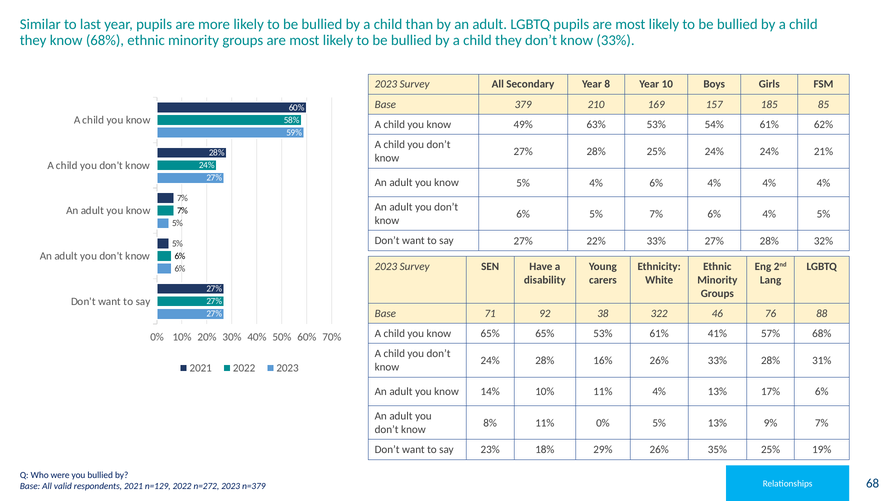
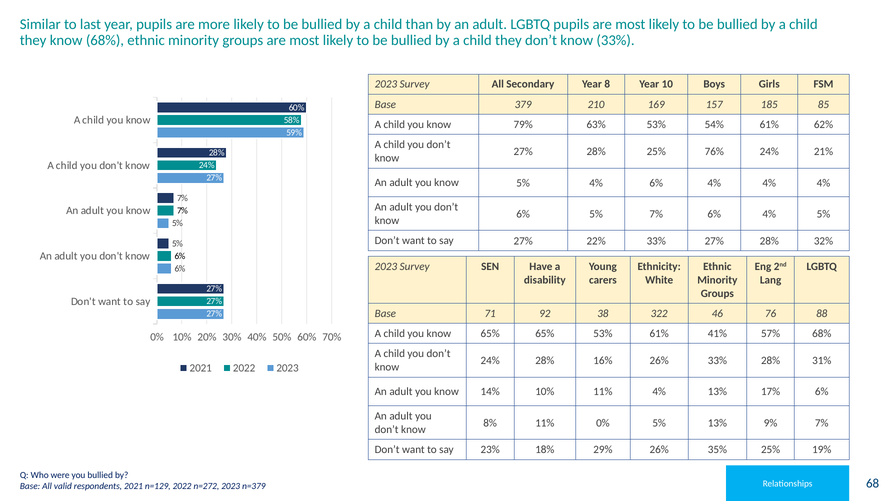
49%: 49% -> 79%
25% 24%: 24% -> 76%
